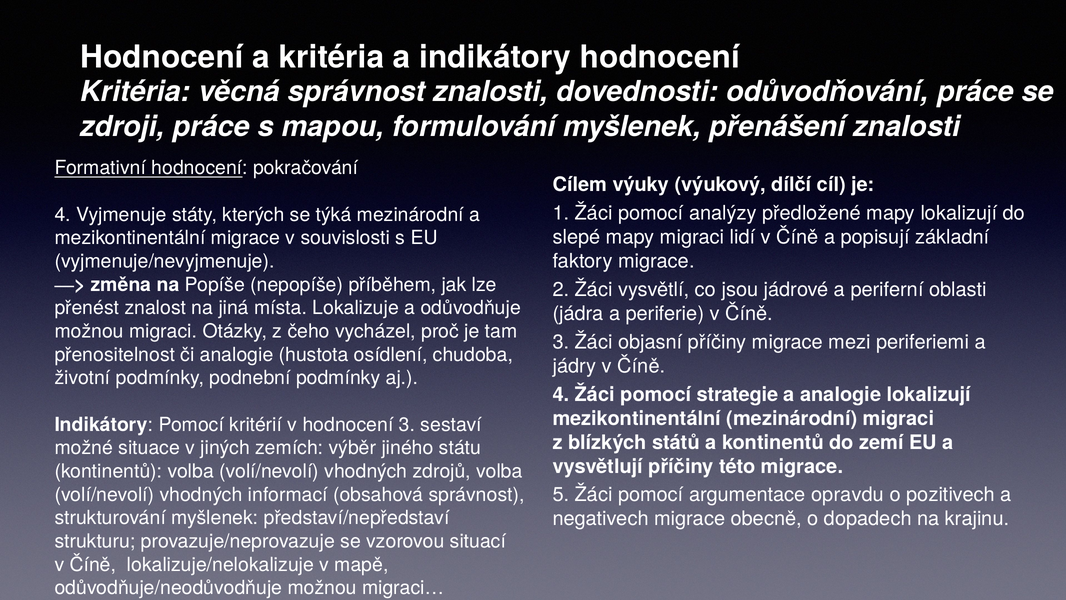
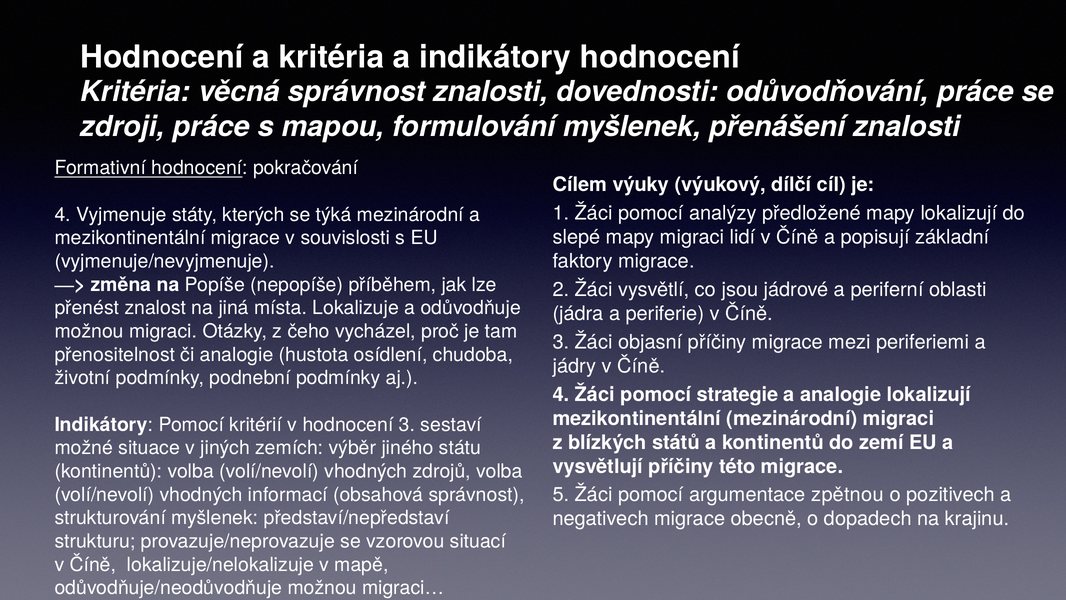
opravdu: opravdu -> zpětnou
